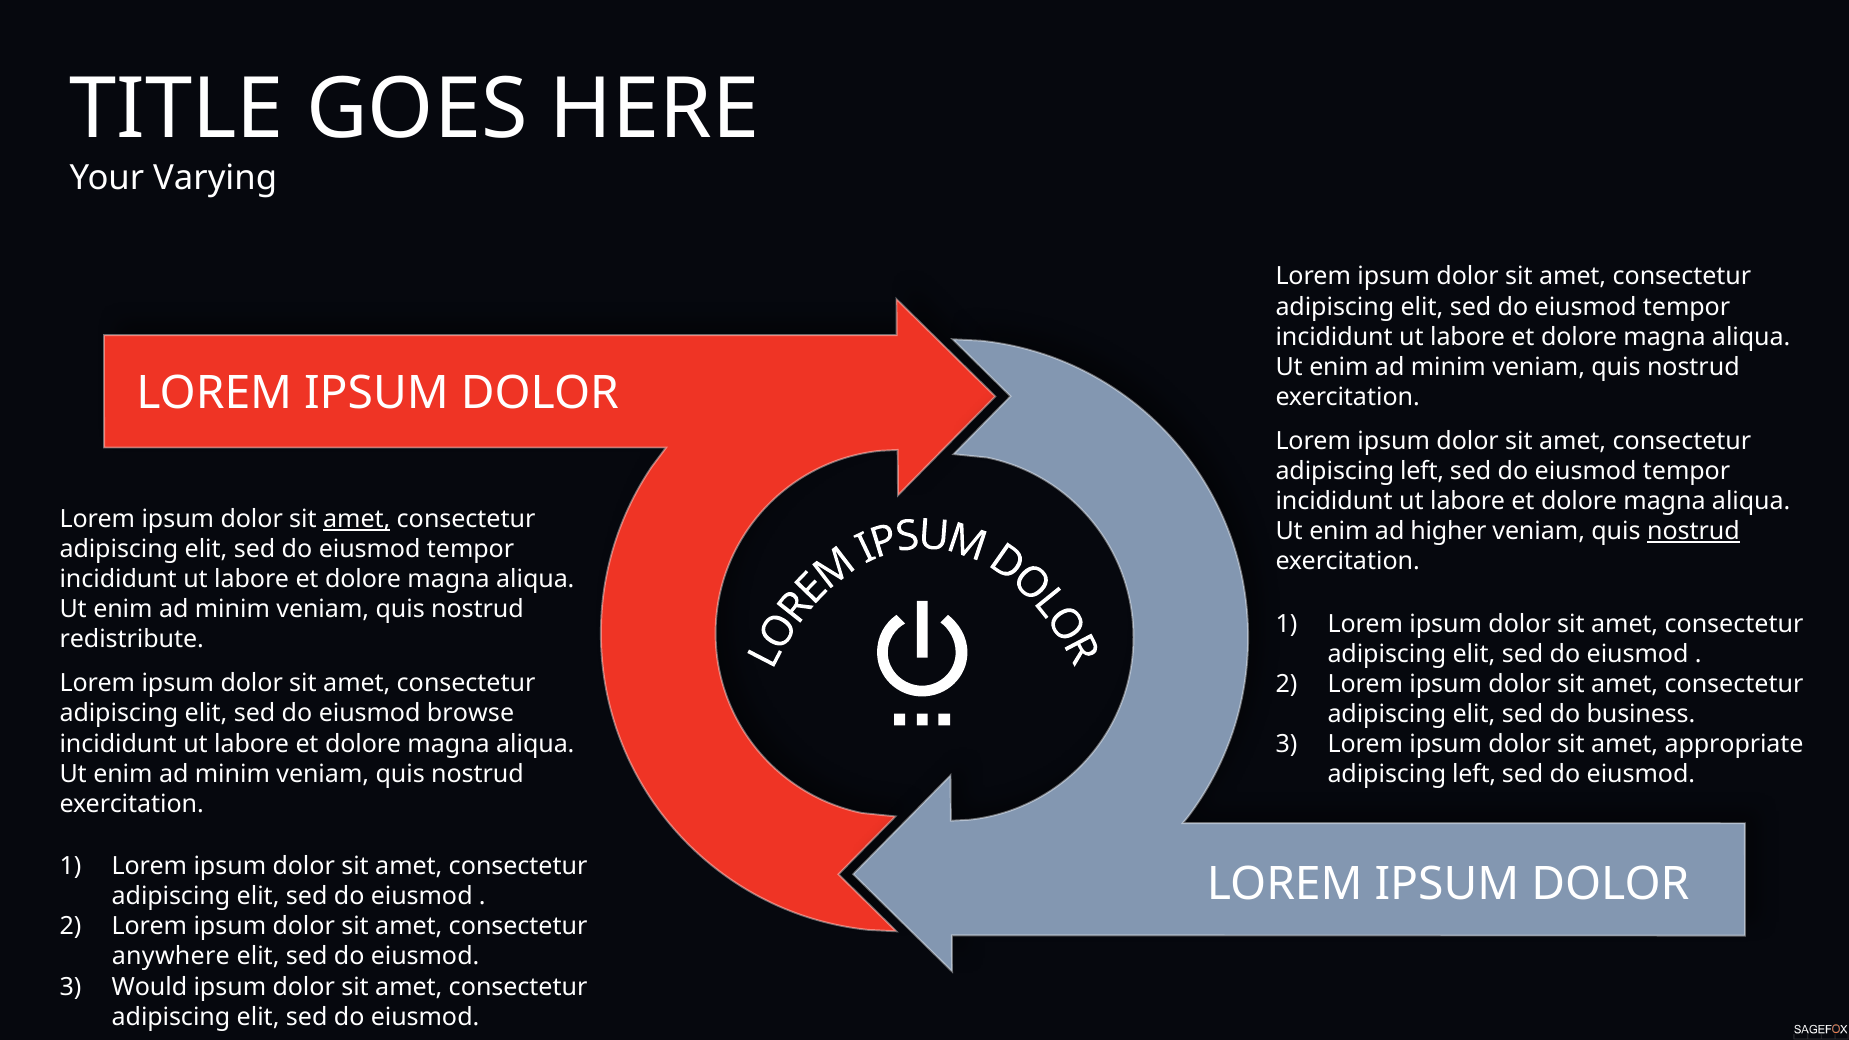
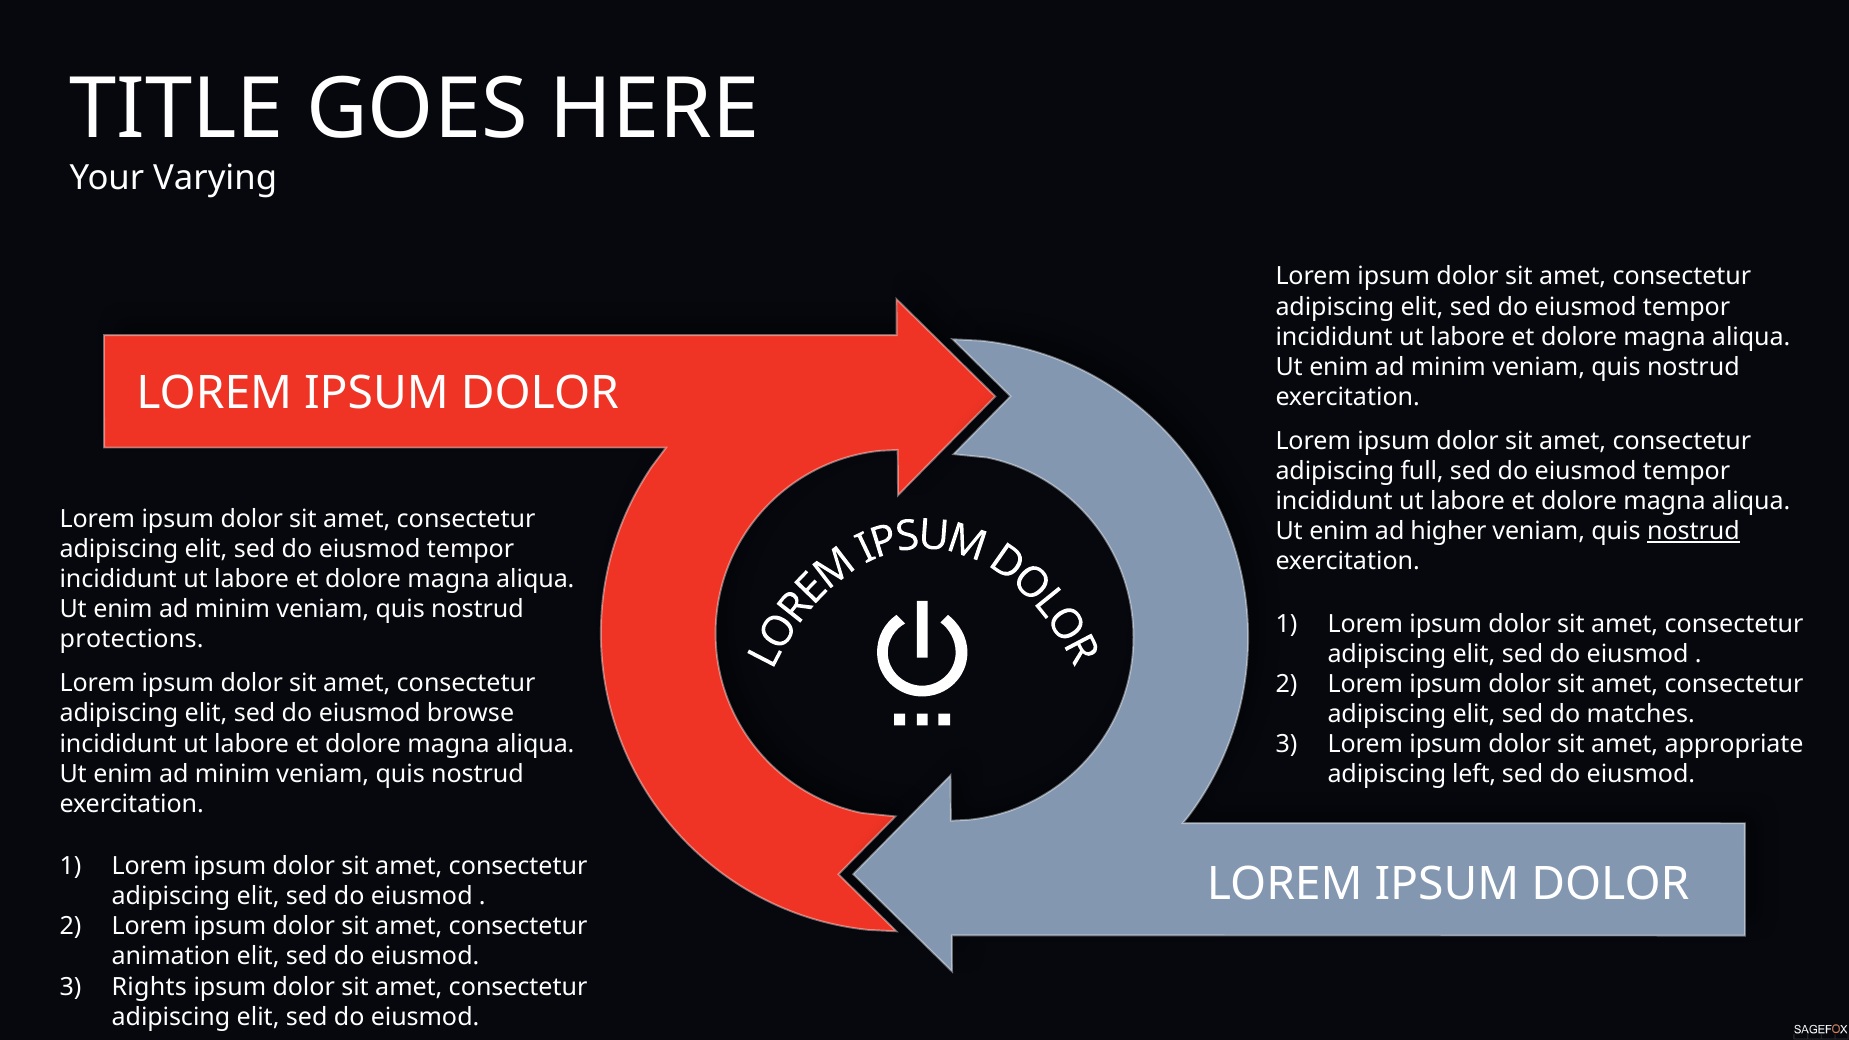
left at (1422, 471): left -> full
amet at (357, 519) underline: present -> none
redistribute: redistribute -> protections
business: business -> matches
anywhere: anywhere -> animation
Would: Would -> Rights
